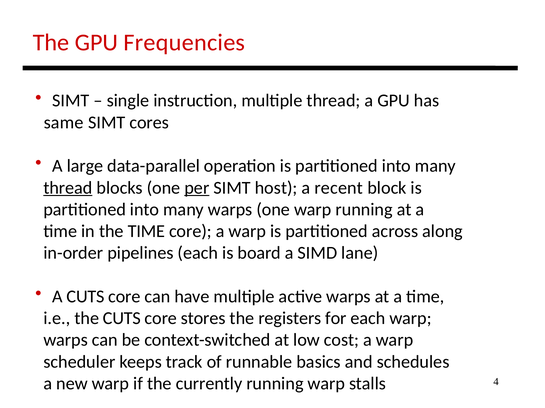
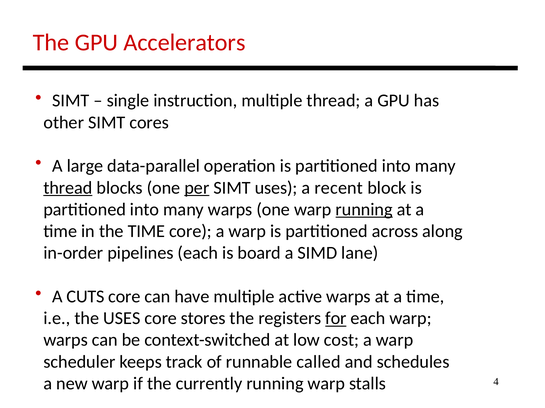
Frequencies: Frequencies -> Accelerators
same: same -> other
SIMT host: host -> uses
running at (364, 210) underline: none -> present
the CUTS: CUTS -> USES
for underline: none -> present
basics: basics -> called
